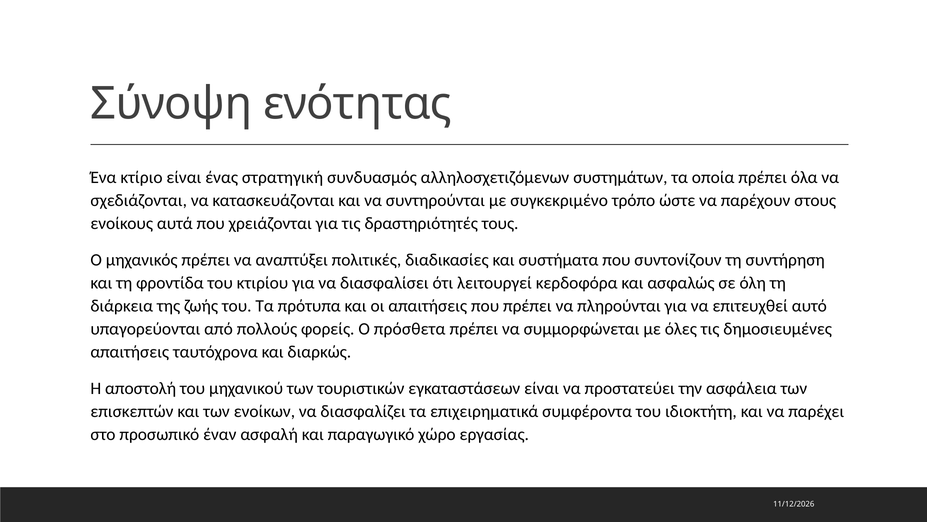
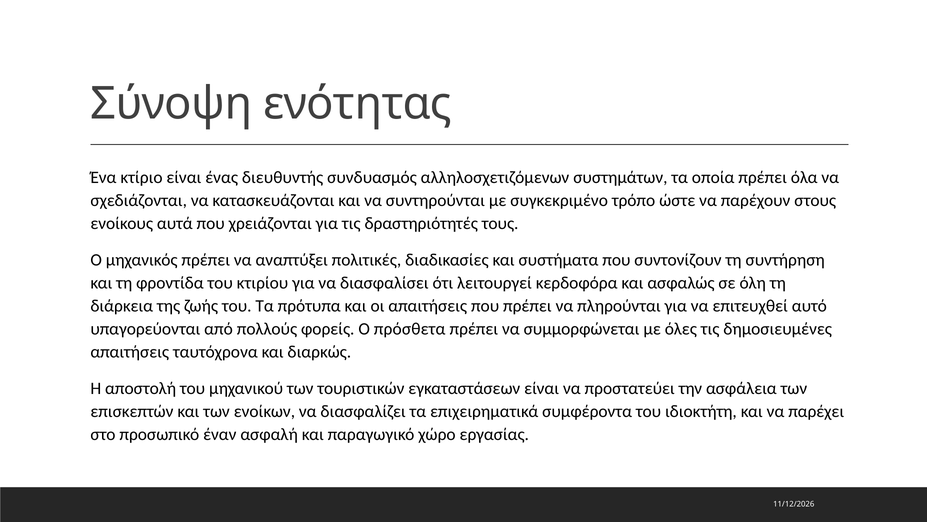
στρατηγική: στρατηγική -> διευθυντής
